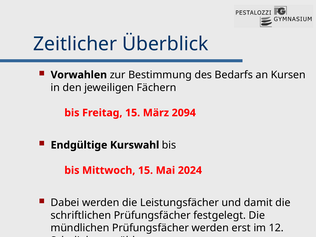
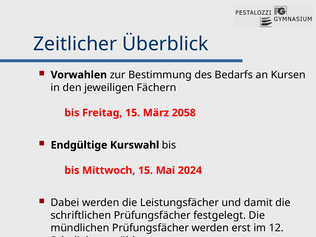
2094: 2094 -> 2058
